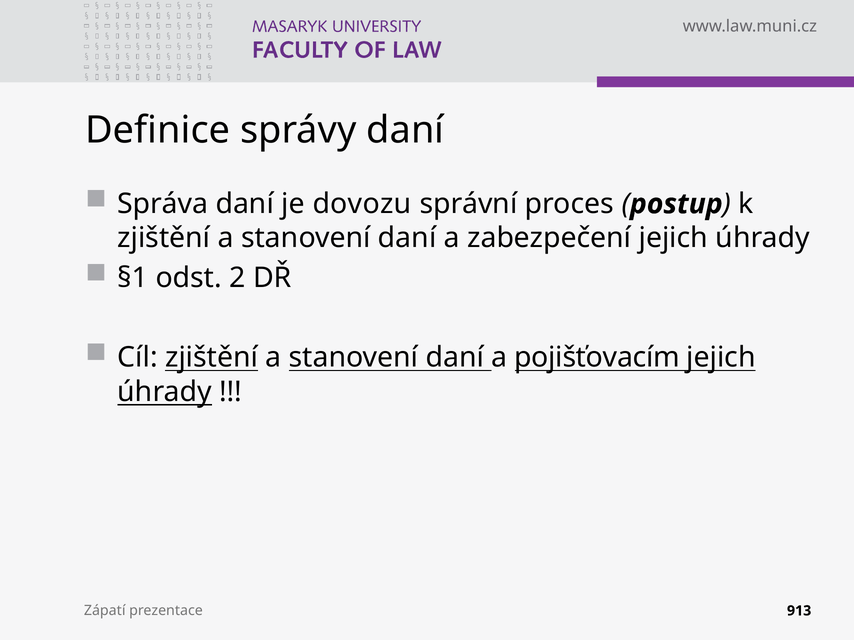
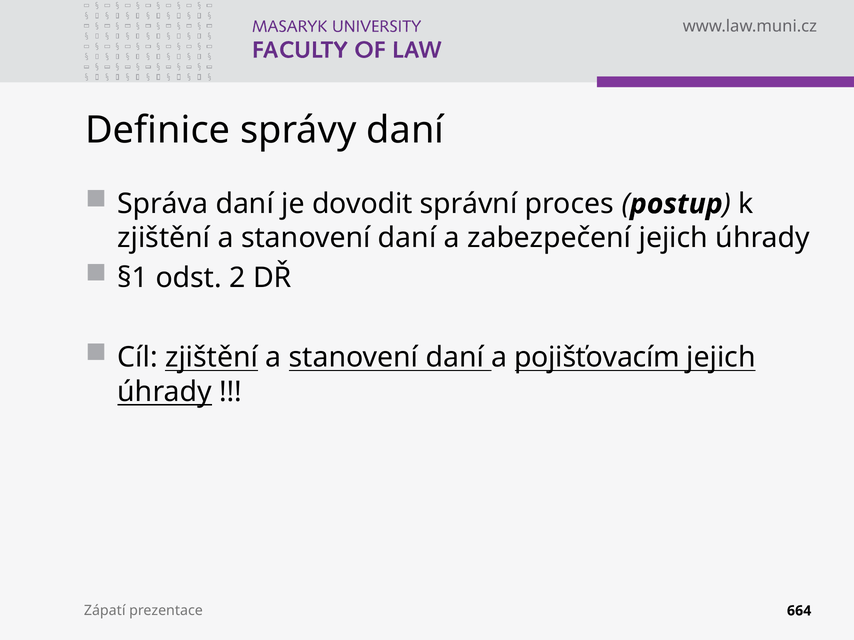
dovozu: dovozu -> dovodit
913: 913 -> 664
